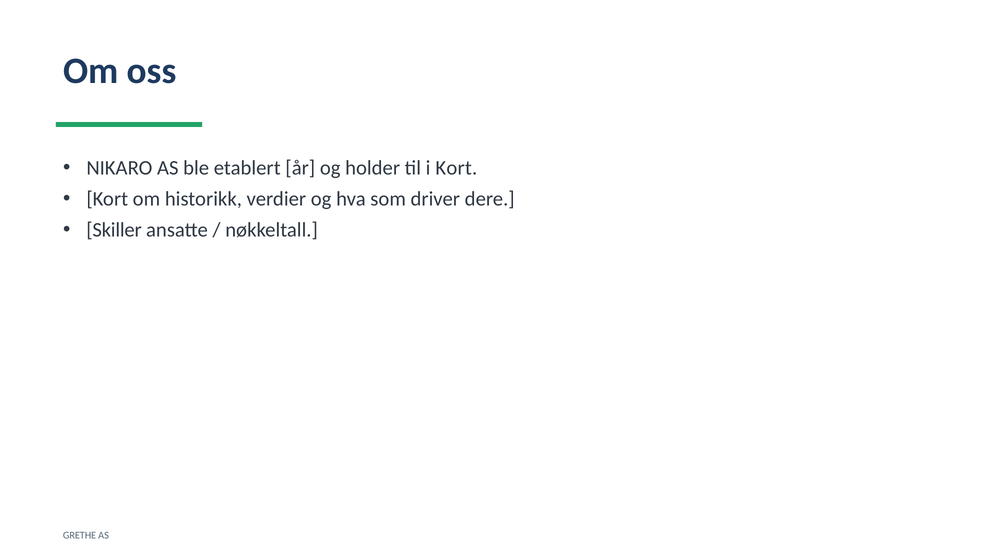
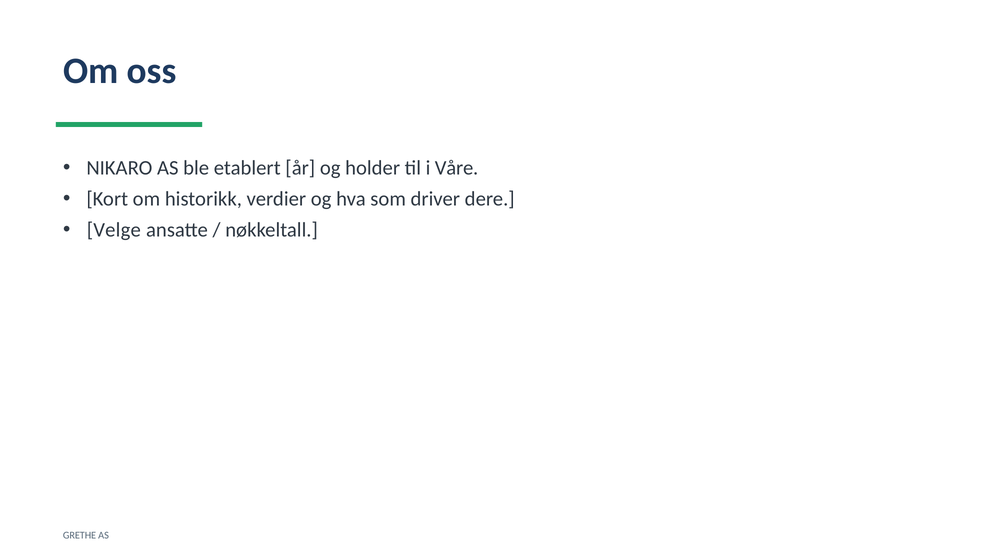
i Kort: Kort -> Våre
Skiller: Skiller -> Velge
